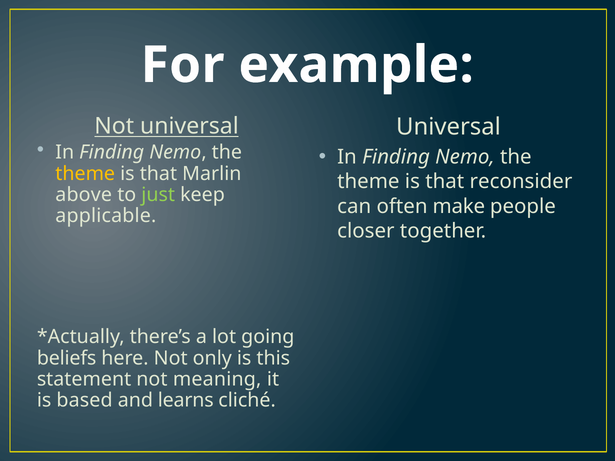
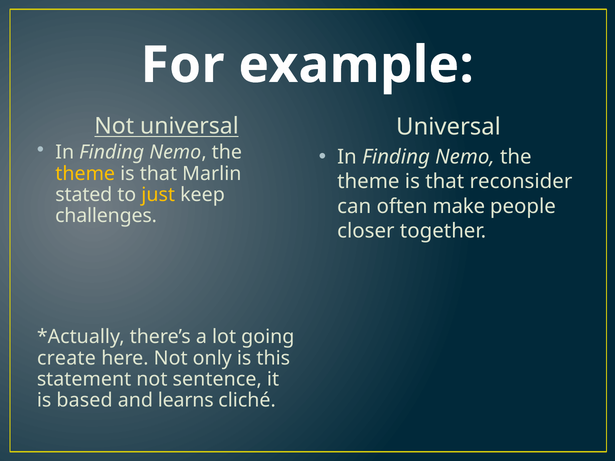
above: above -> stated
just colour: light green -> yellow
applicable: applicable -> challenges
beliefs: beliefs -> create
meaning: meaning -> sentence
